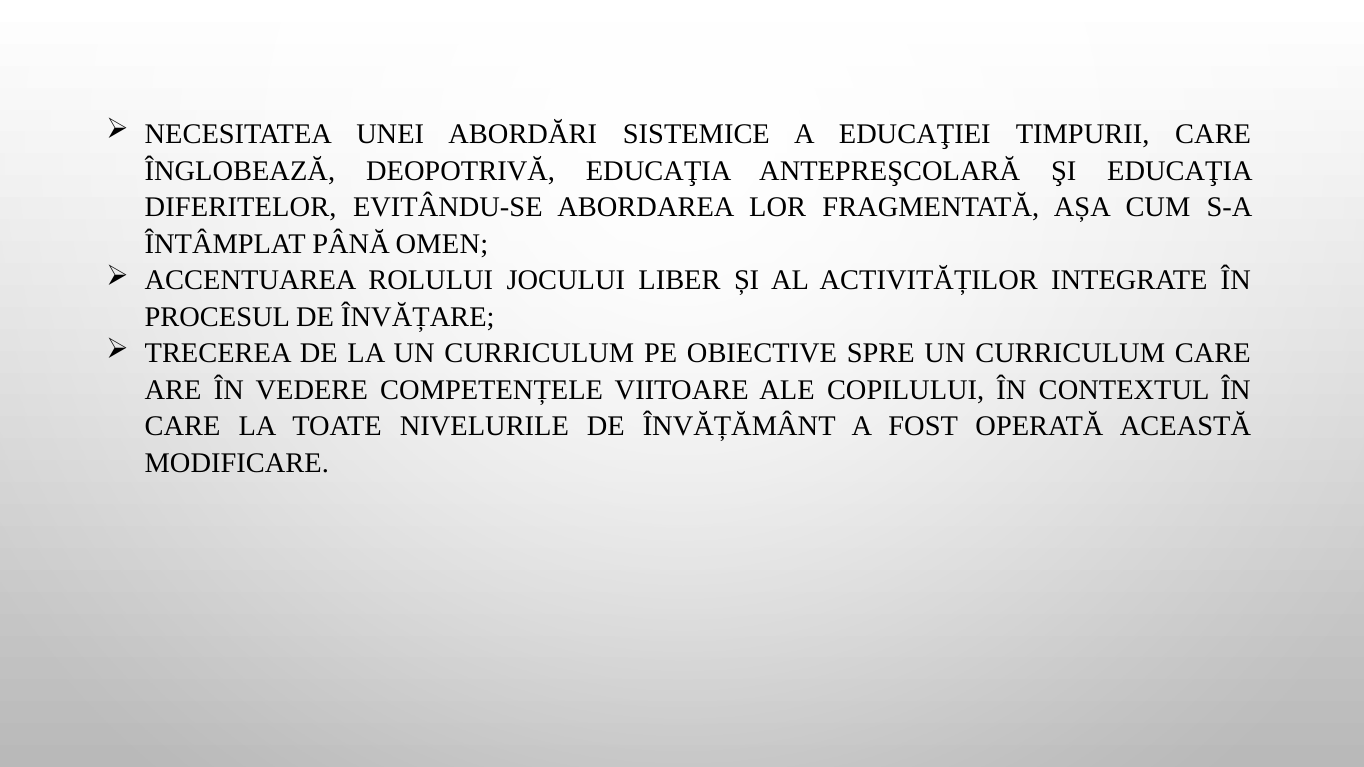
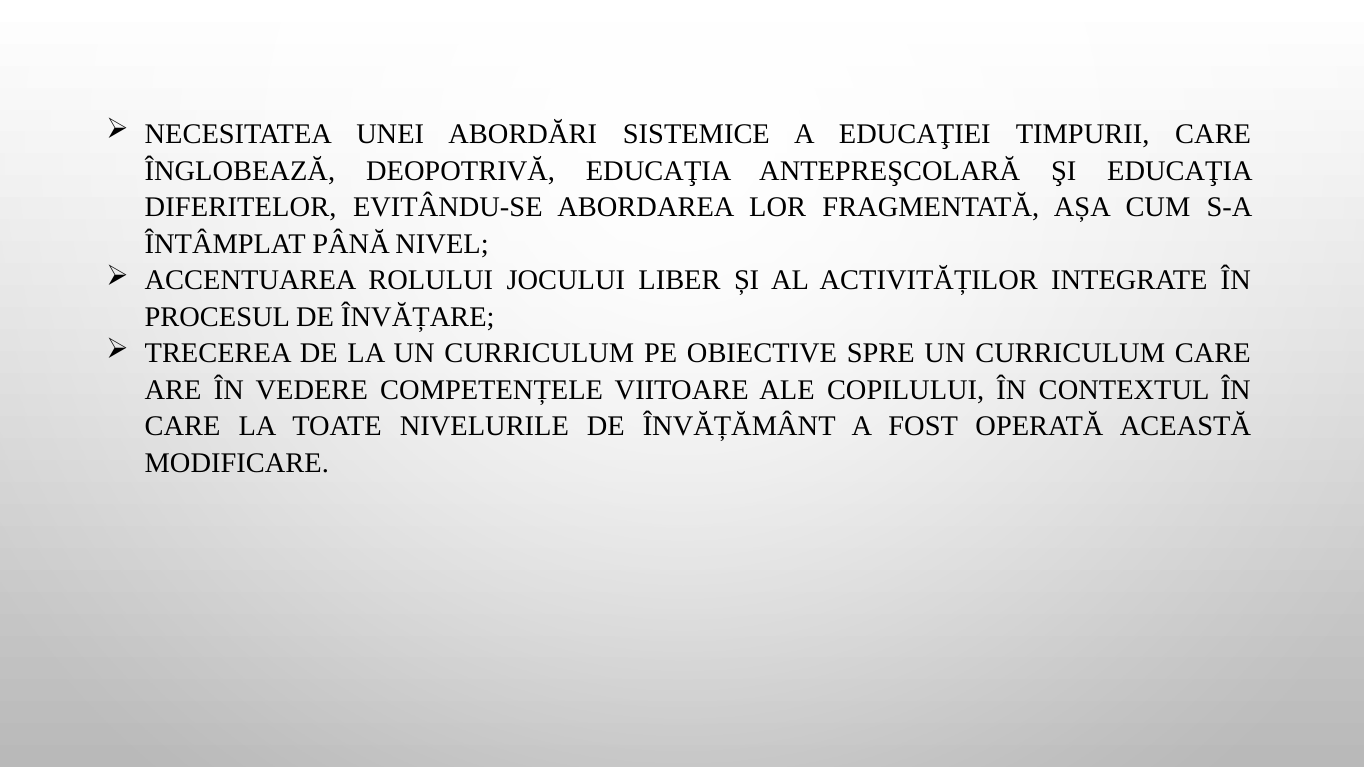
OMEN: OMEN -> NIVEL
